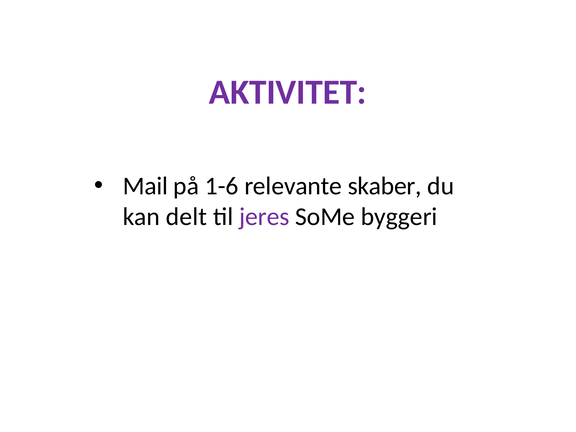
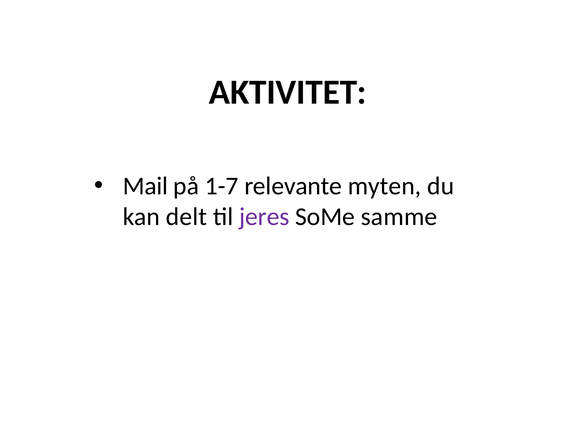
AKTIVITET colour: purple -> black
1-6: 1-6 -> 1-7
skaber: skaber -> myten
byggeri: byggeri -> samme
